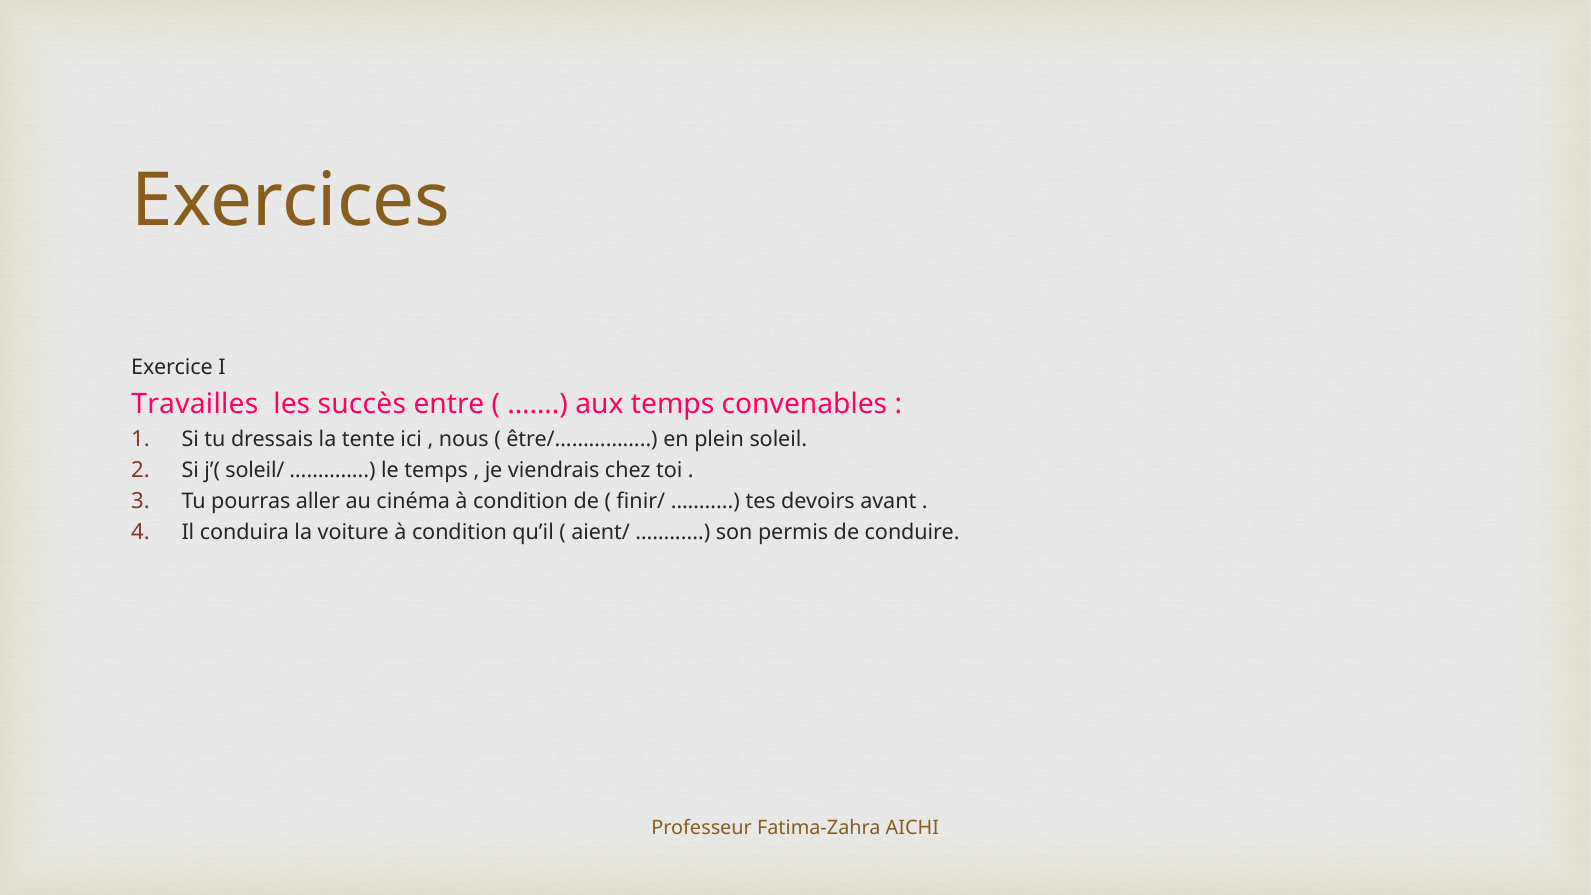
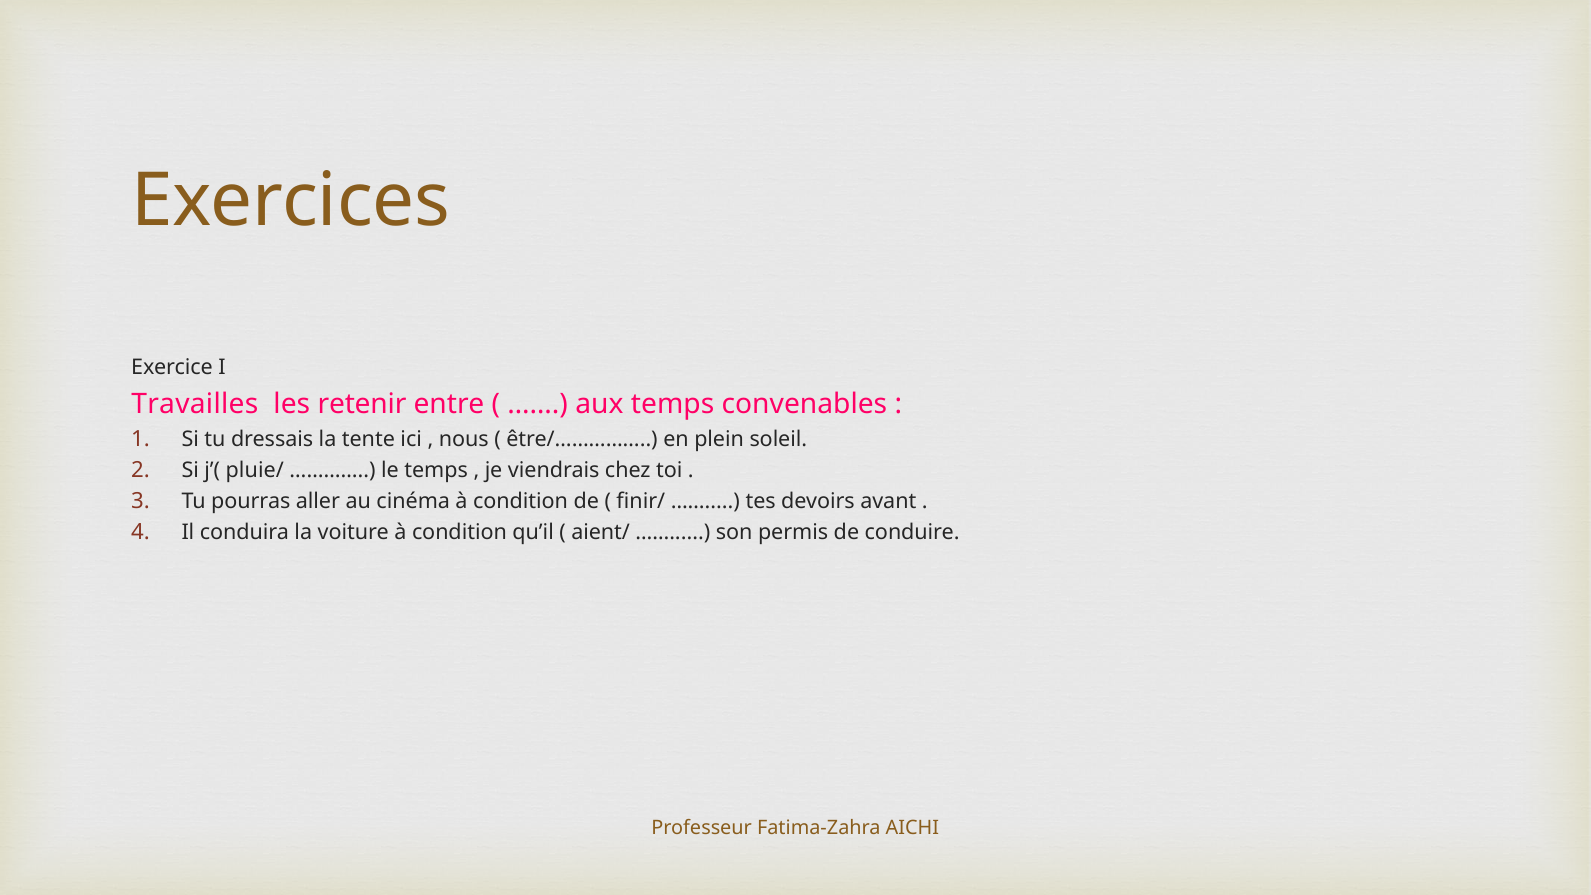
succès: succès -> retenir
soleil/: soleil/ -> pluie/
